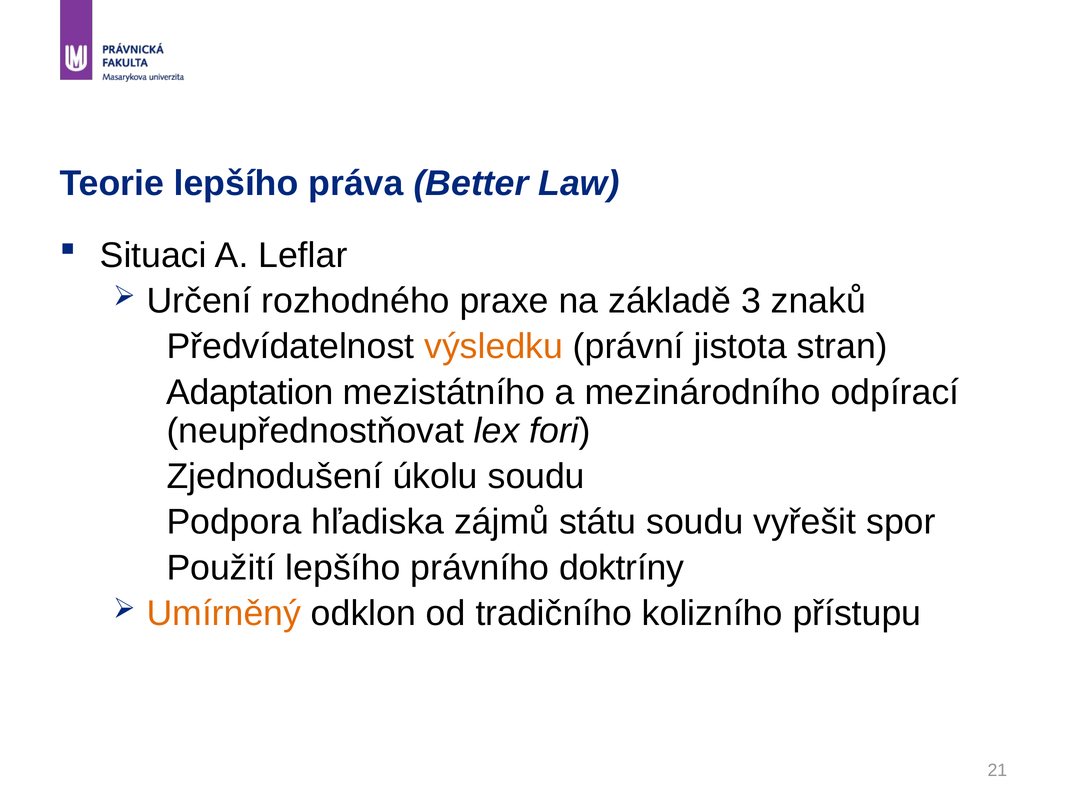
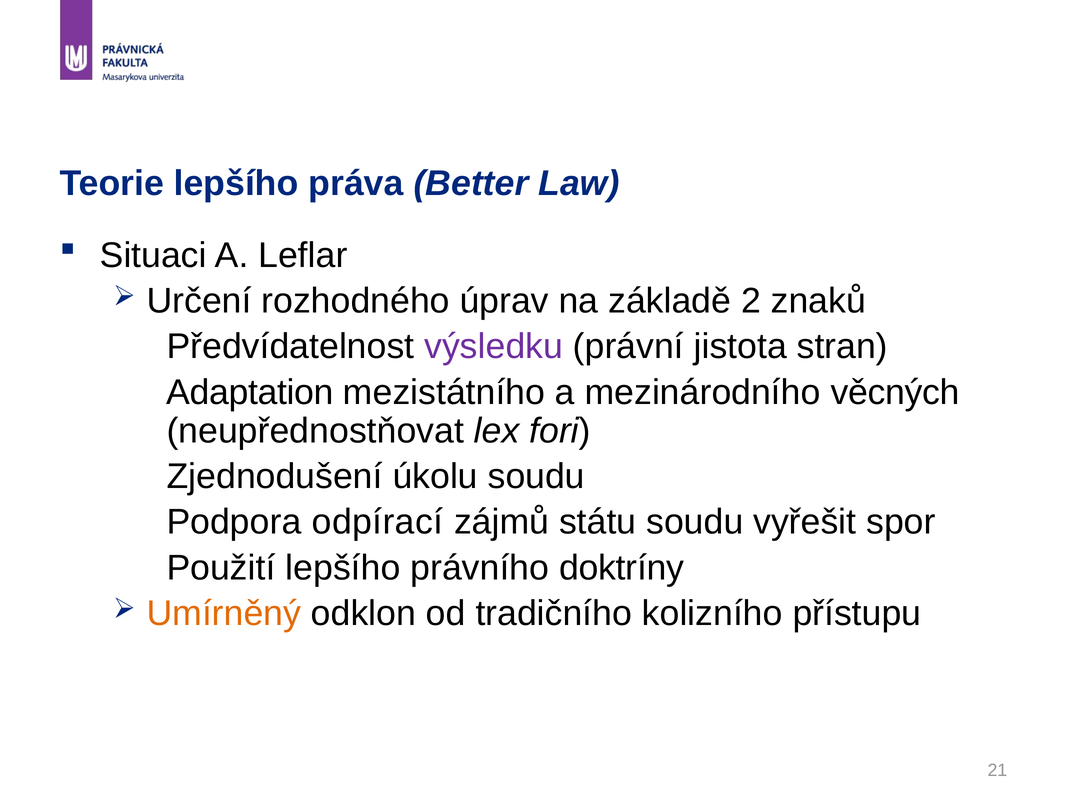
praxe: praxe -> úprav
3: 3 -> 2
výsledku colour: orange -> purple
odpírací: odpírací -> věcných
hľadiska: hľadiska -> odpírací
